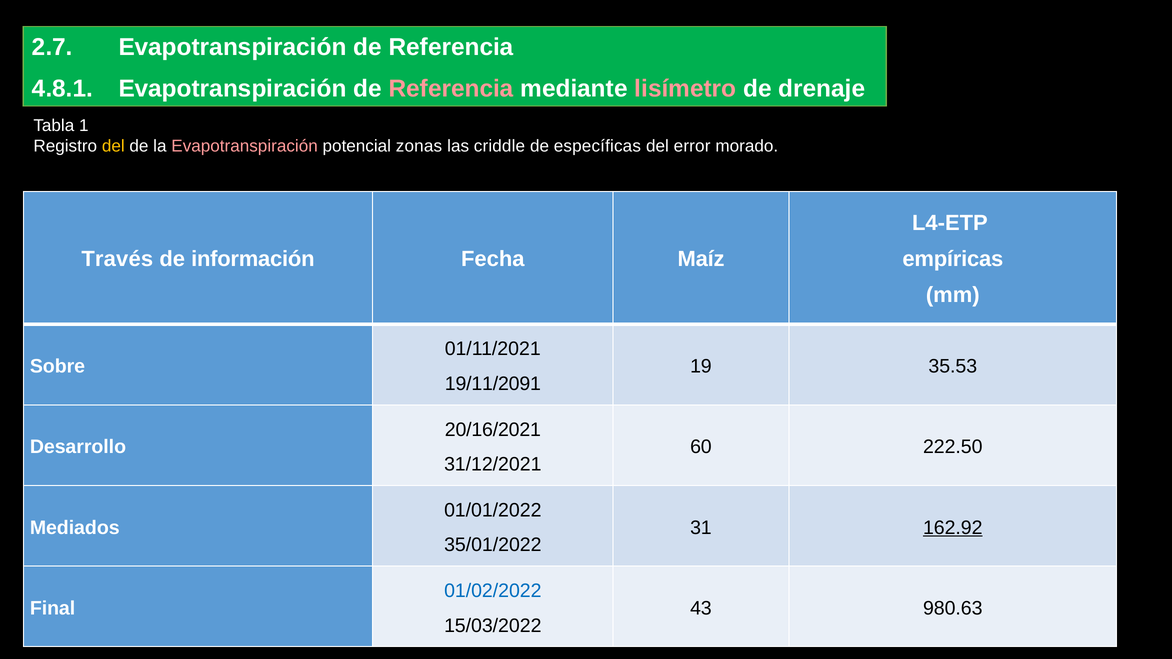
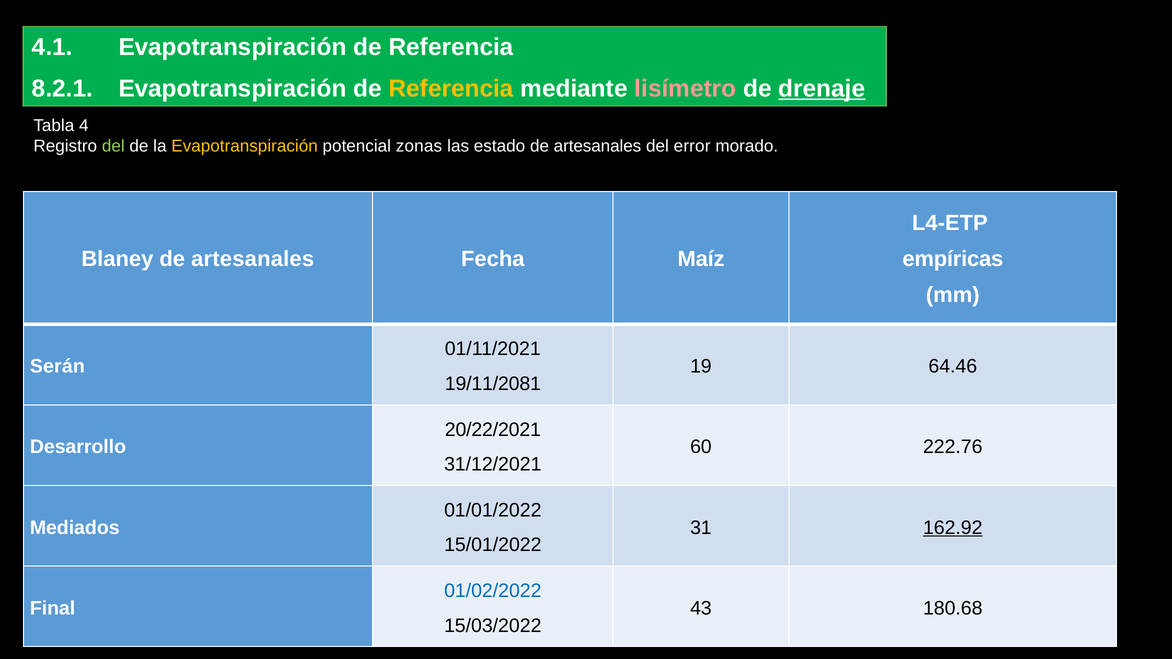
2.7: 2.7 -> 4.1
4.8.1: 4.8.1 -> 8.2.1
Referencia at (451, 89) colour: pink -> yellow
drenaje underline: none -> present
1: 1 -> 4
del at (113, 146) colour: yellow -> light green
Evapotranspiración at (245, 146) colour: pink -> yellow
criddle: criddle -> estado
específicas at (597, 146): específicas -> artesanales
Través: Través -> Blaney
información at (253, 259): información -> artesanales
Sobre: Sobre -> Serán
35.53: 35.53 -> 64.46
19/11/2091: 19/11/2091 -> 19/11/2081
20/16/2021: 20/16/2021 -> 20/22/2021
222.50: 222.50 -> 222.76
35/01/2022: 35/01/2022 -> 15/01/2022
980.63: 980.63 -> 180.68
